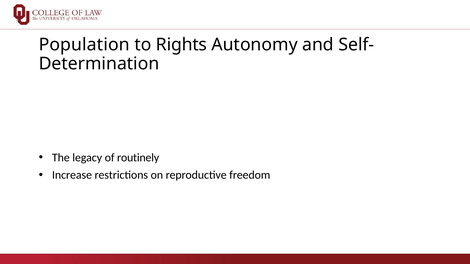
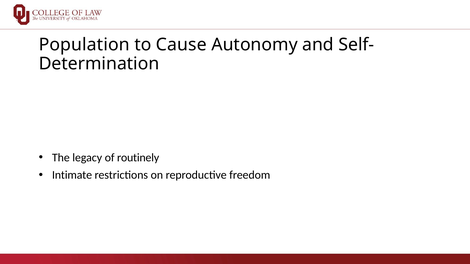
Rights: Rights -> Cause
Increase: Increase -> Intimate
